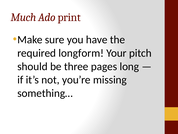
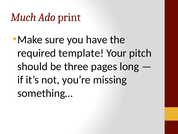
longform: longform -> template
